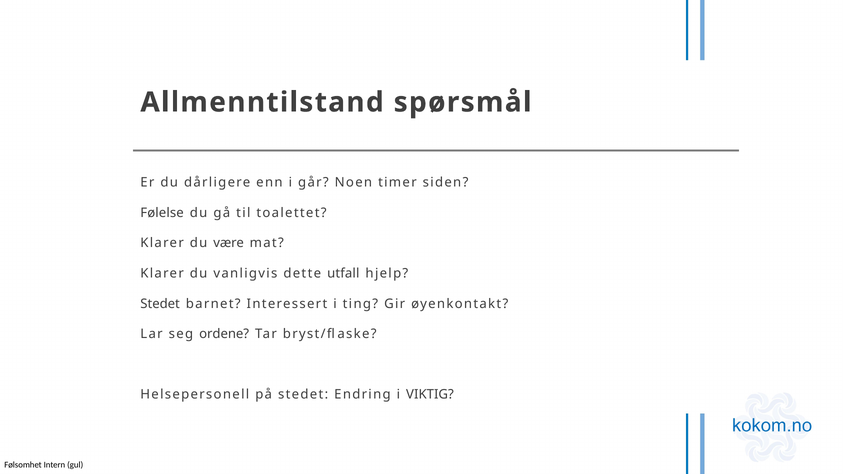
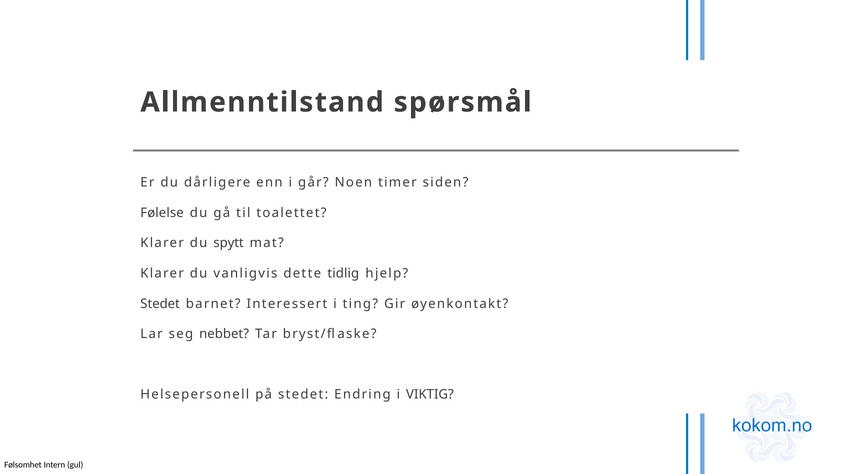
være: være -> spytt
utfall: utfall -> tidlig
ordene: ordene -> nebbet
